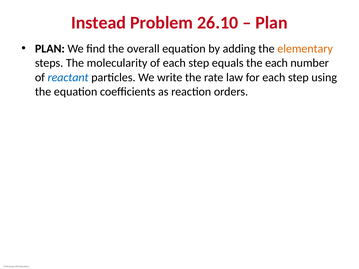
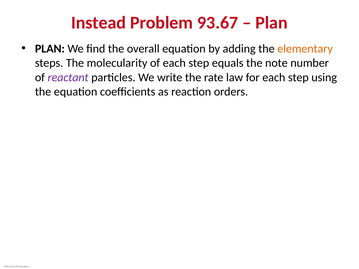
26.10: 26.10 -> 93.67
the each: each -> note
reactant colour: blue -> purple
